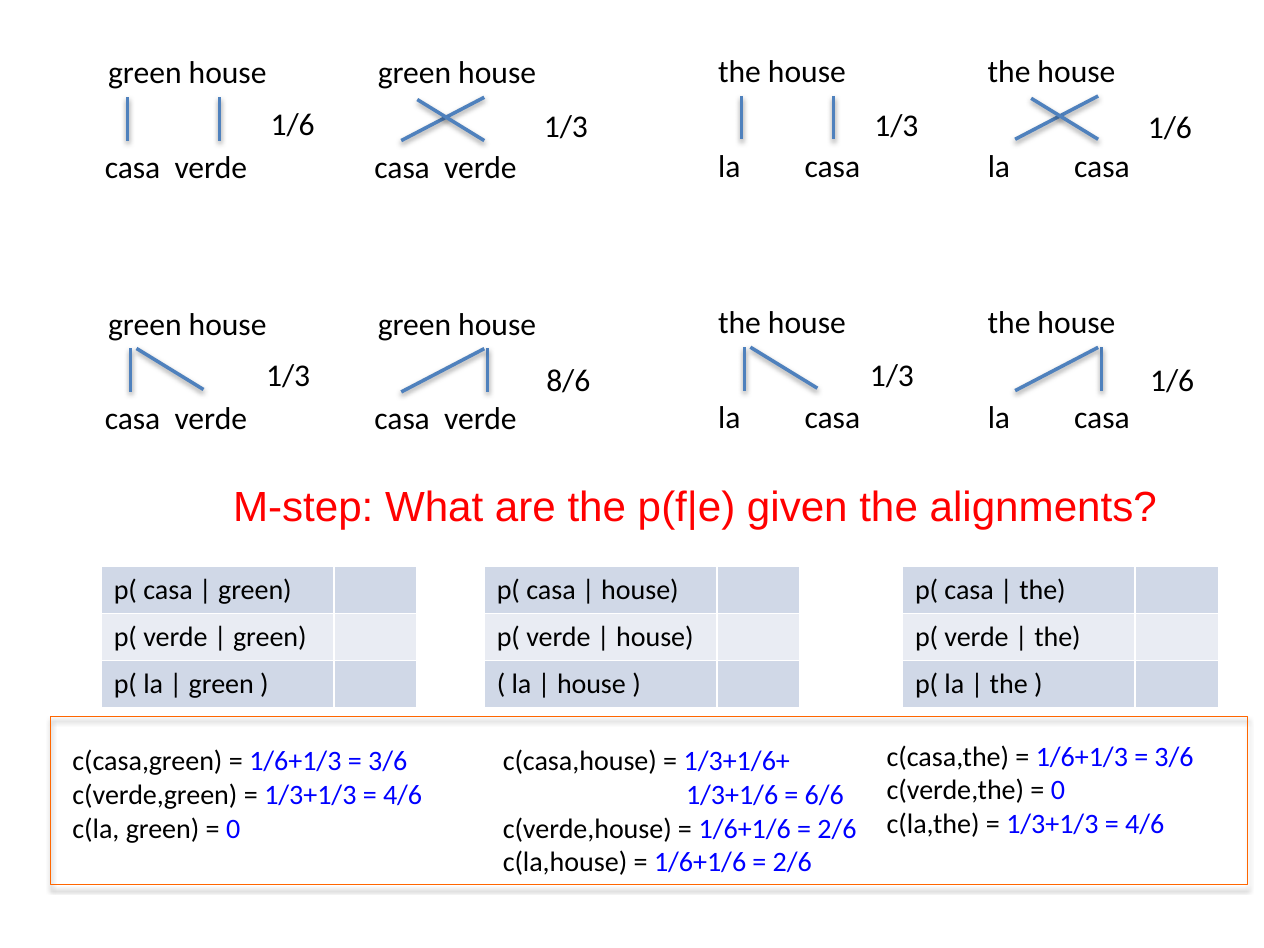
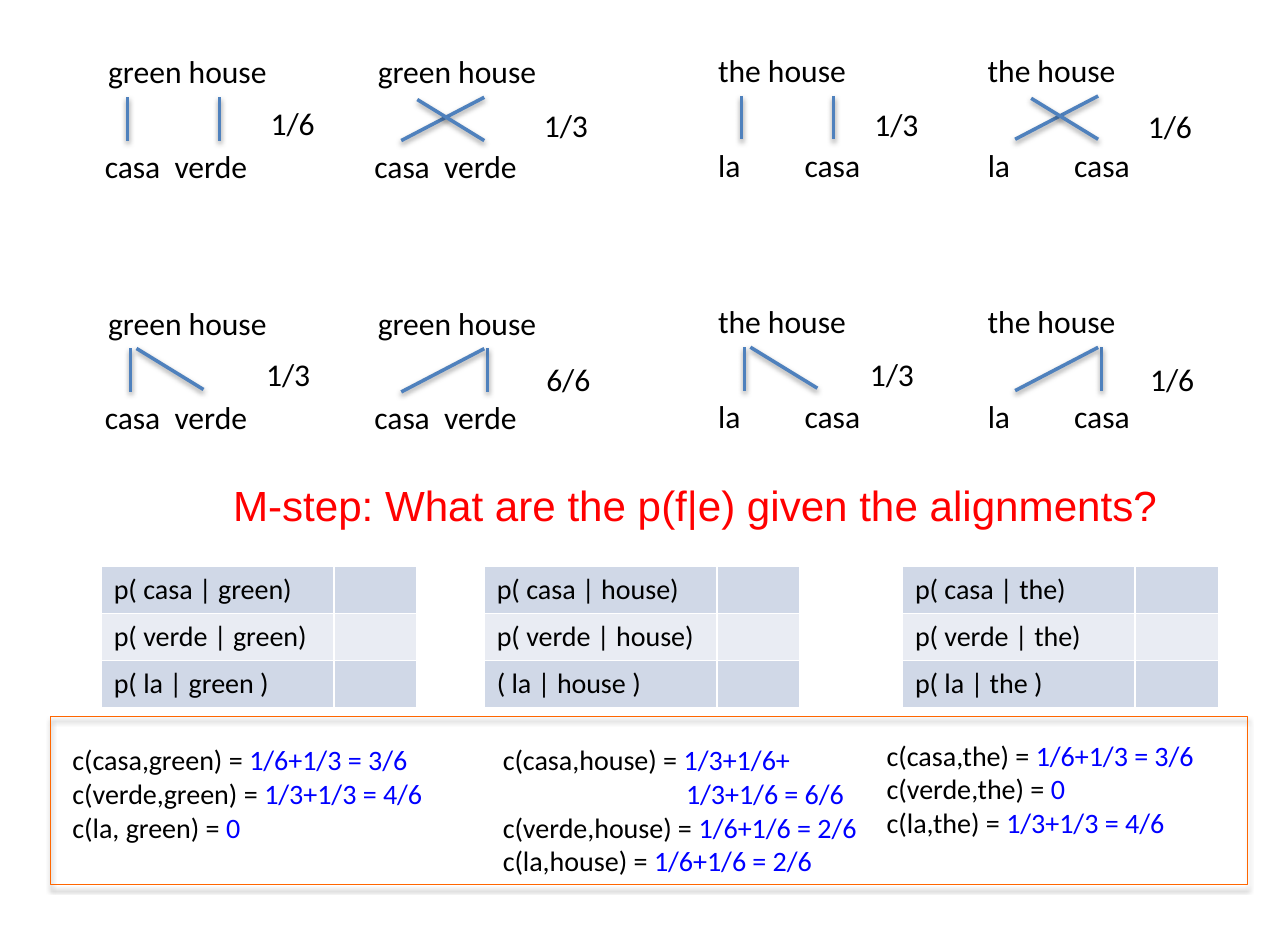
1/3 8/6: 8/6 -> 6/6
